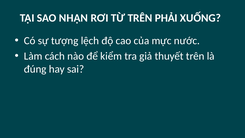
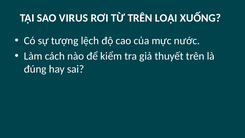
NHẬN: NHẬN -> VIRUS
PHẢI: PHẢI -> LOẠI
